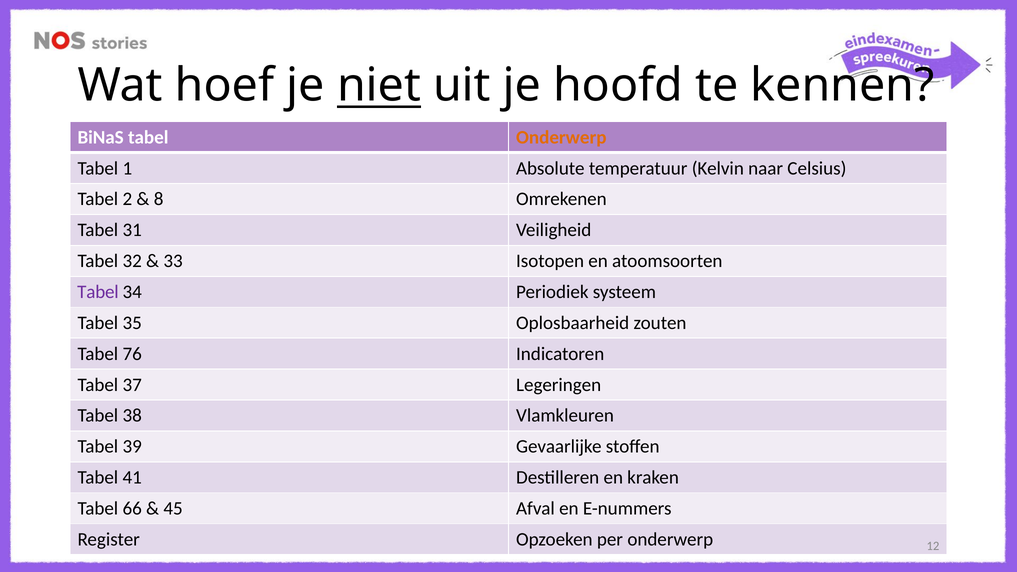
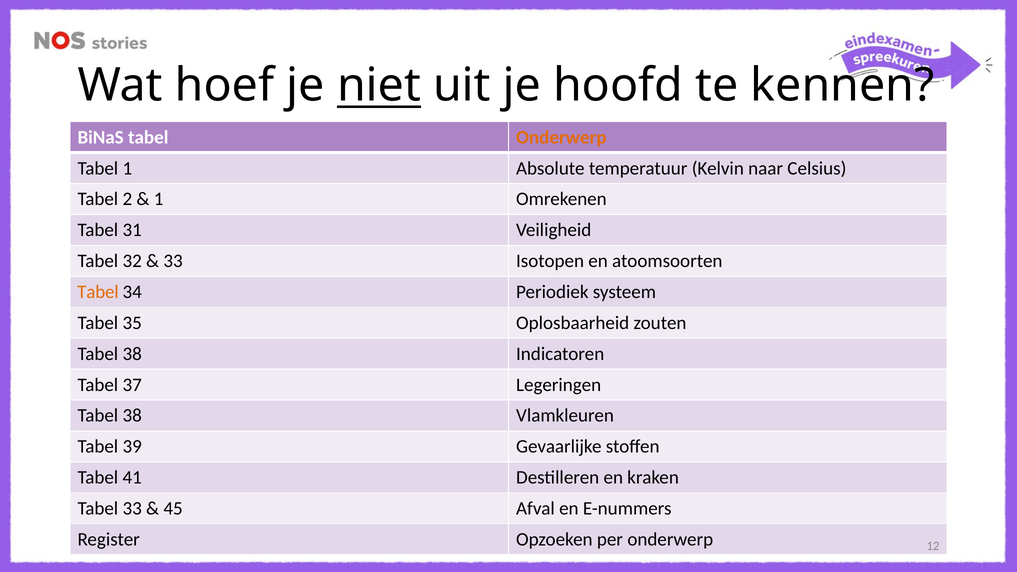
8 at (159, 199): 8 -> 1
Tabel at (98, 292) colour: purple -> orange
76 at (132, 354): 76 -> 38
Tabel 66: 66 -> 33
